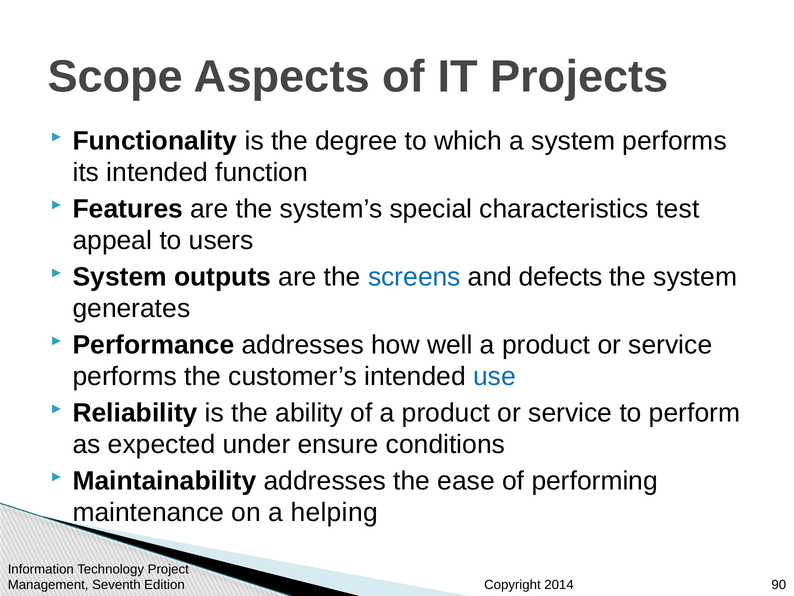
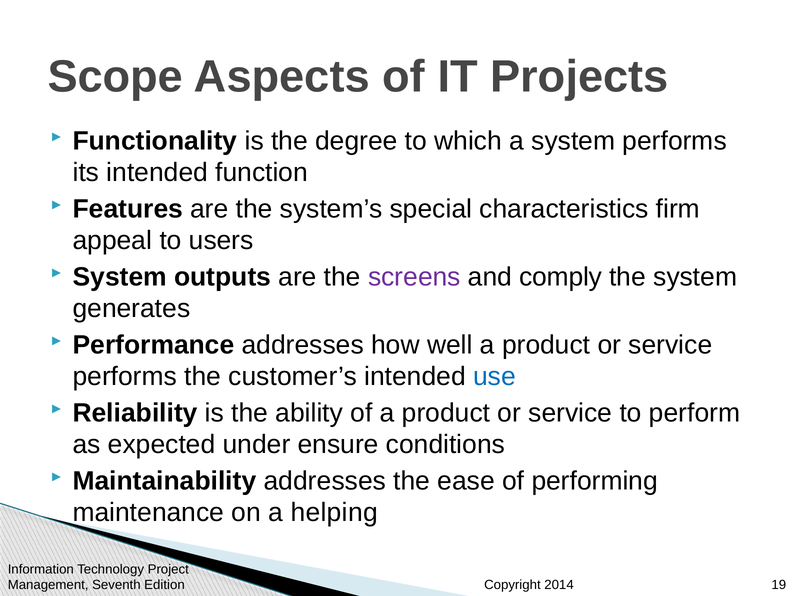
test: test -> firm
screens colour: blue -> purple
defects: defects -> comply
90: 90 -> 19
